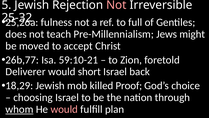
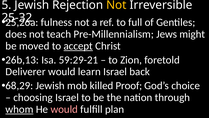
Not at (116, 5) colour: pink -> yellow
accept underline: none -> present
26b,77: 26b,77 -> 26b,13
59:10-21: 59:10-21 -> 59:29-21
short: short -> learn
18,29: 18,29 -> 68,29
